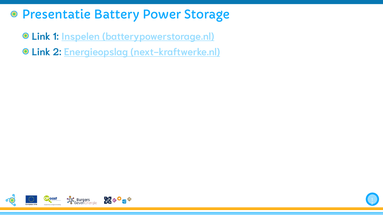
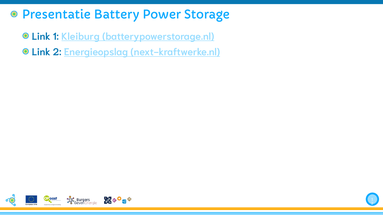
Inspelen: Inspelen -> Kleiburg
